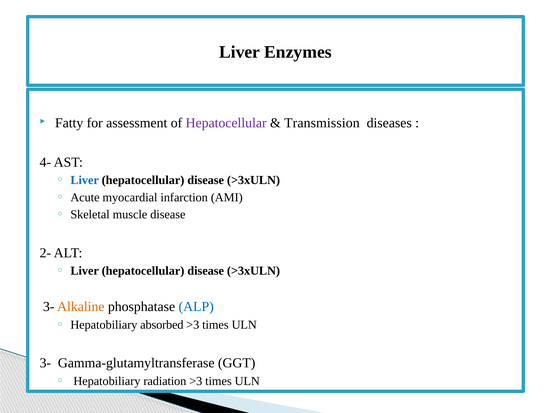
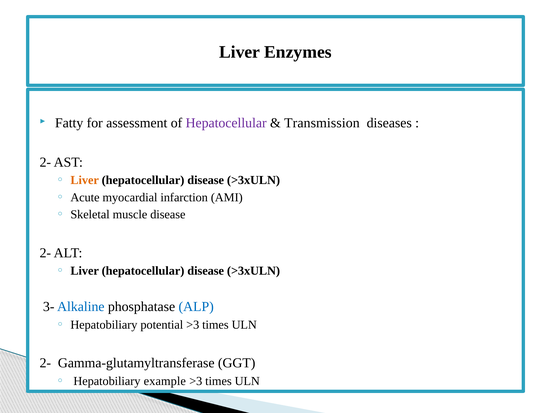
4- at (45, 162): 4- -> 2-
Liver at (85, 180) colour: blue -> orange
Alkaline colour: orange -> blue
absorbed: absorbed -> potential
3- at (45, 363): 3- -> 2-
radiation: radiation -> example
